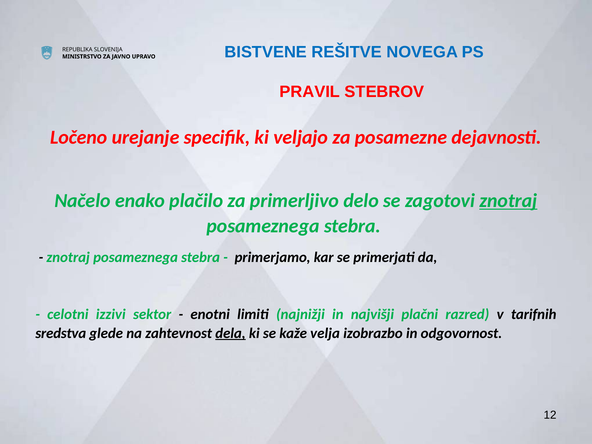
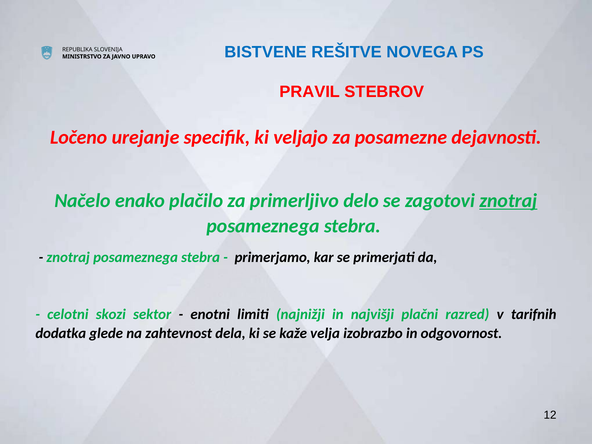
izzivi: izzivi -> skozi
sredstva: sredstva -> dodatka
dela underline: present -> none
